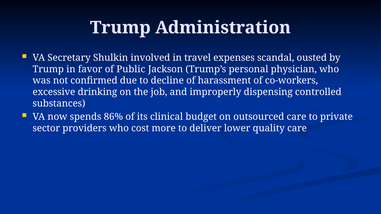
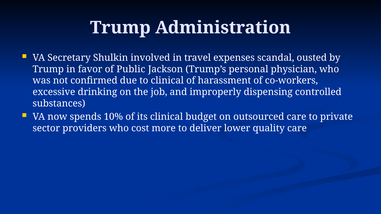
to decline: decline -> clinical
86%: 86% -> 10%
